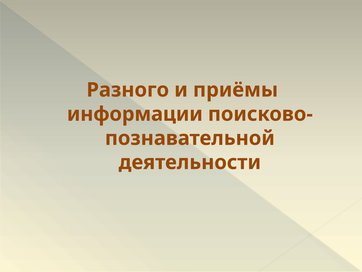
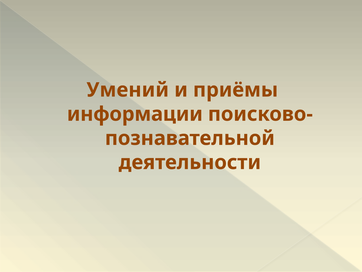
Разного: Разного -> Умений
